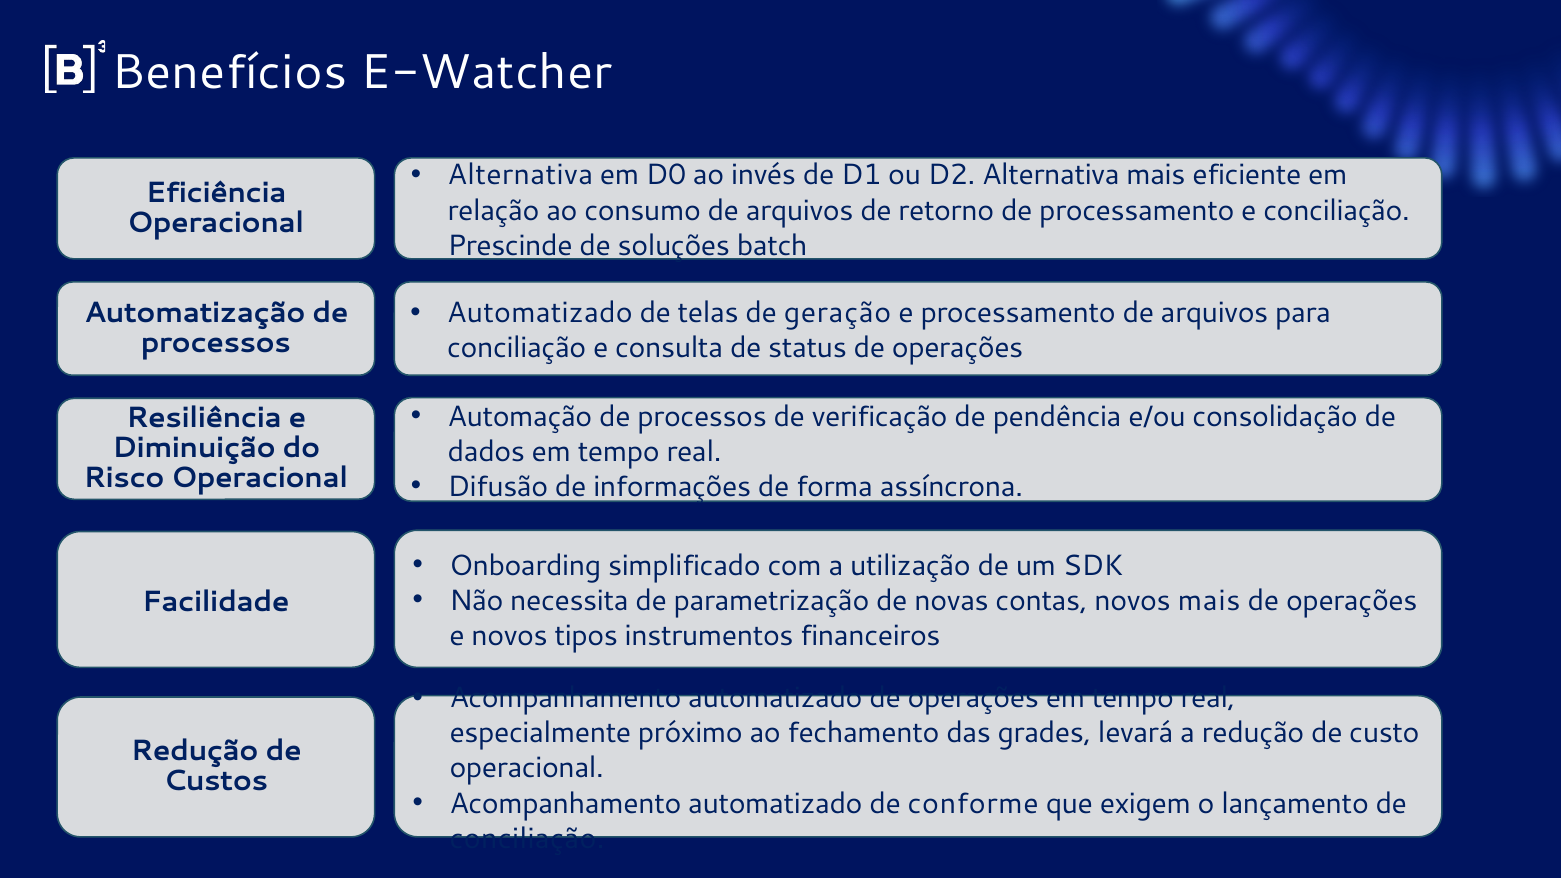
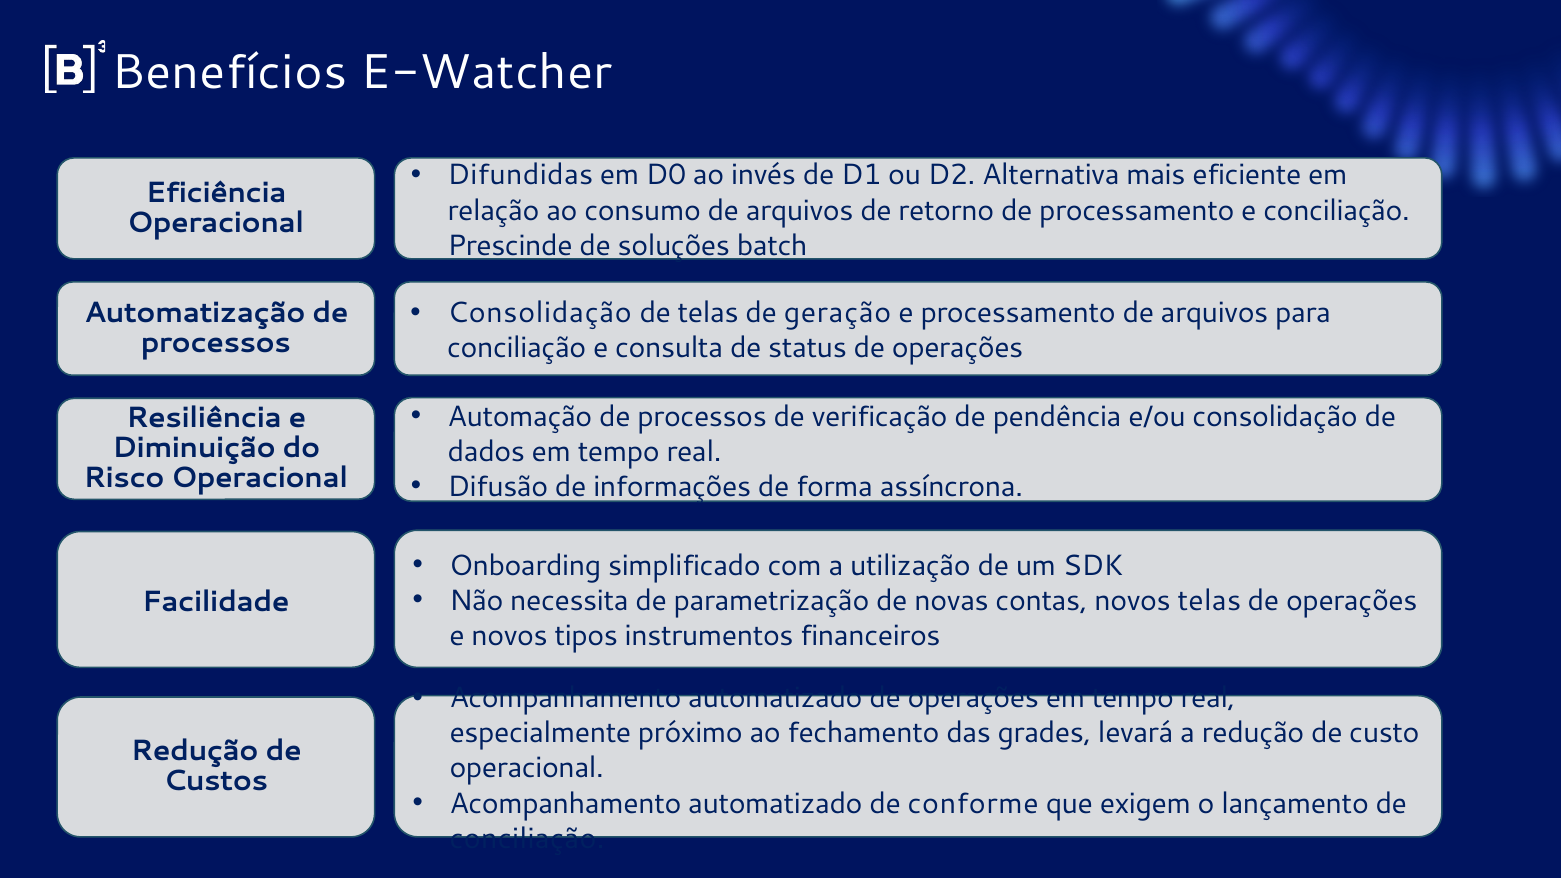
Alternativa at (520, 175): Alternativa -> Difundidas
Automatizado at (540, 313): Automatizado -> Consolidação
novos mais: mais -> telas
